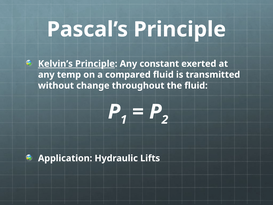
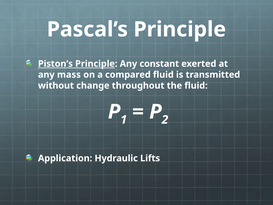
Kelvin’s: Kelvin’s -> Piston’s
temp: temp -> mass
